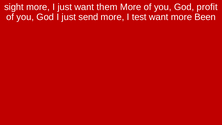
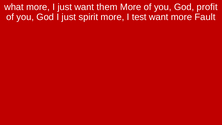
sight: sight -> what
send: send -> spirit
Been: Been -> Fault
